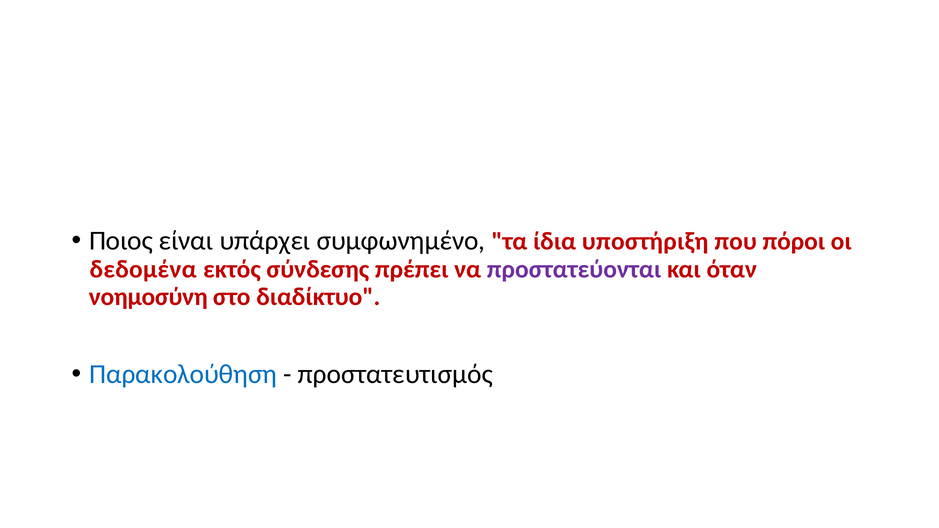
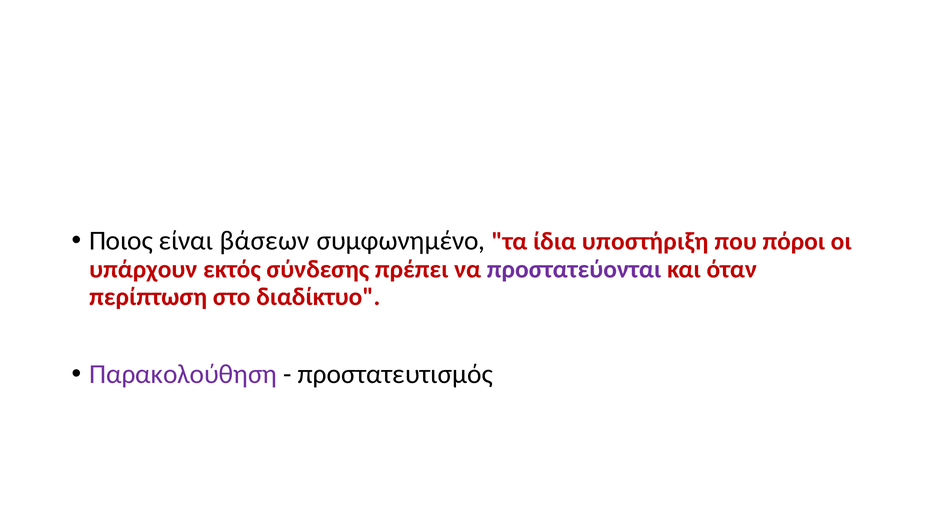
υπάρχει: υπάρχει -> βάσεων
δεδομένα: δεδομένα -> υπάρχουν
νοημοσύνη: νοημοσύνη -> περίπτωση
Παρακολούθηση colour: blue -> purple
